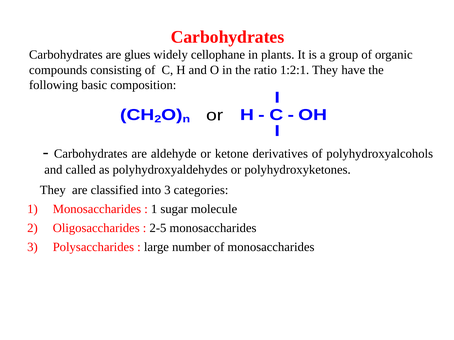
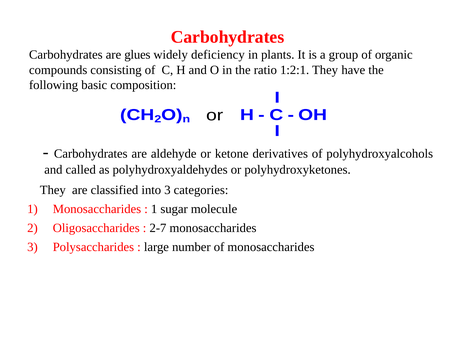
cellophane: cellophane -> deficiency
2-5: 2-5 -> 2-7
